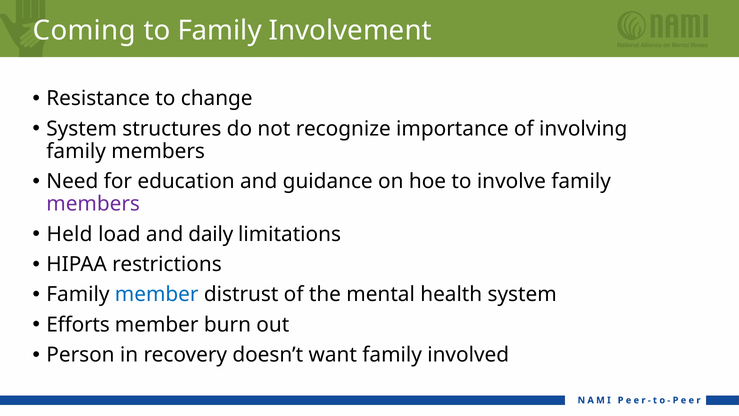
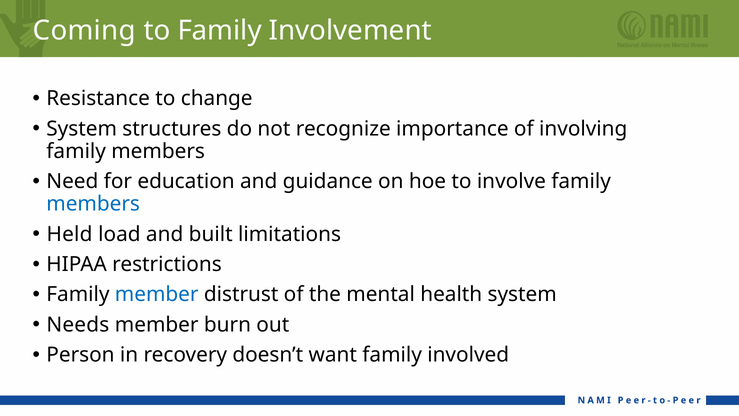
members at (93, 204) colour: purple -> blue
daily: daily -> built
Efforts: Efforts -> Needs
